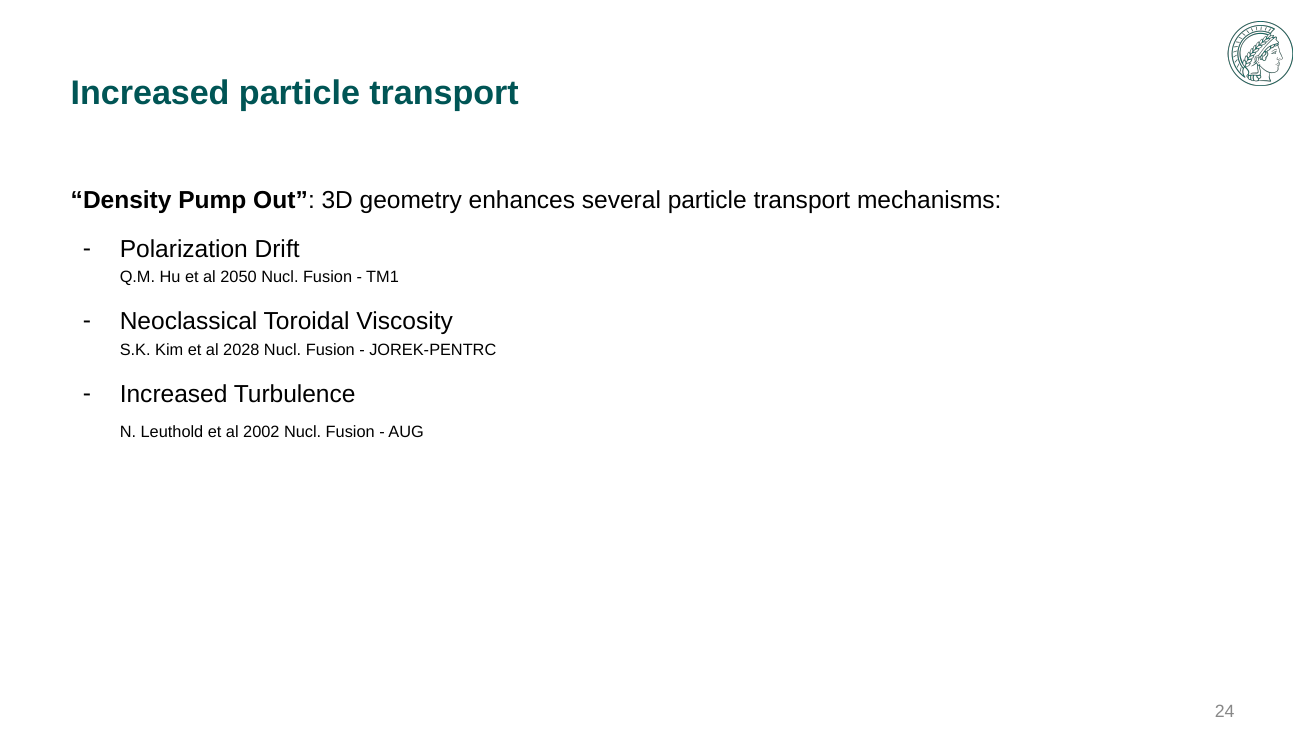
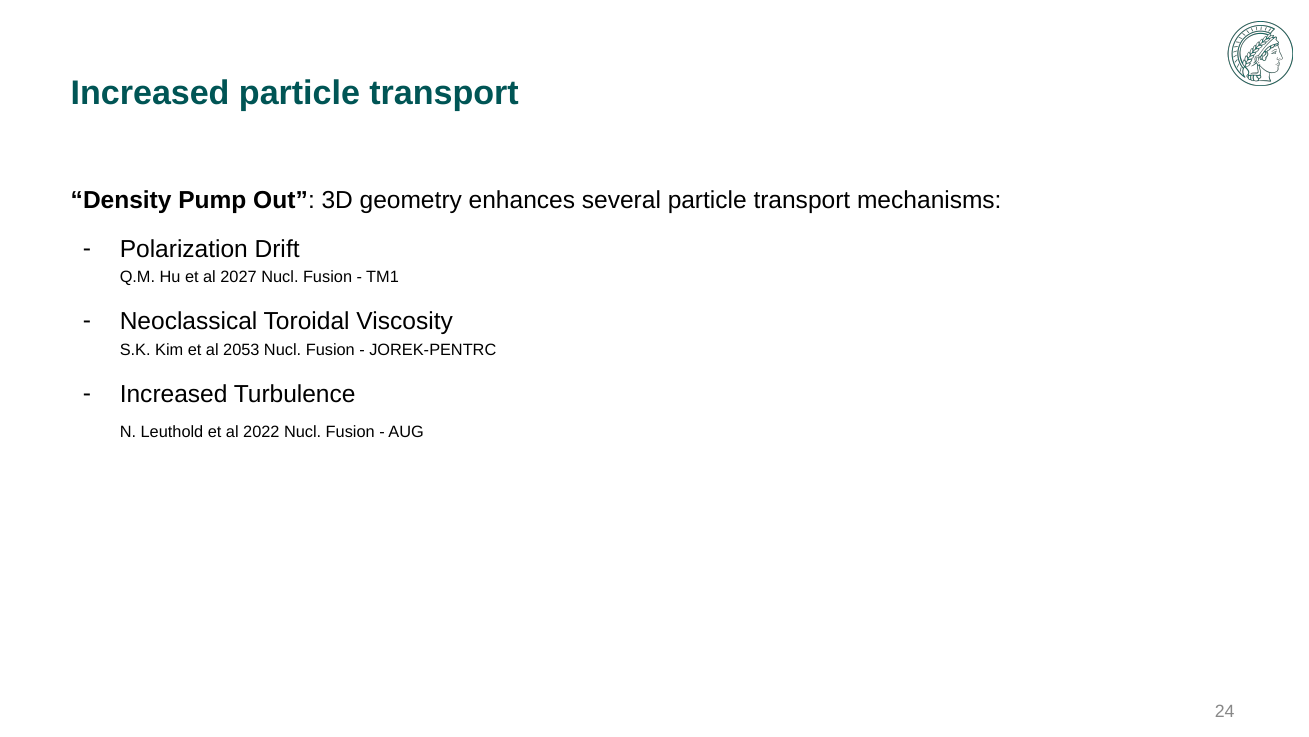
2050: 2050 -> 2027
2028: 2028 -> 2053
2002: 2002 -> 2022
